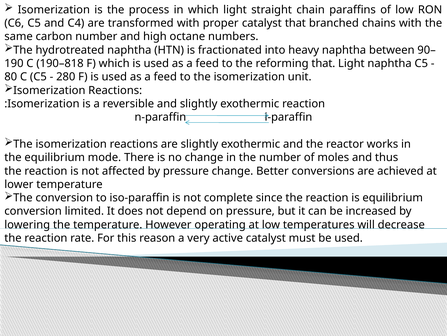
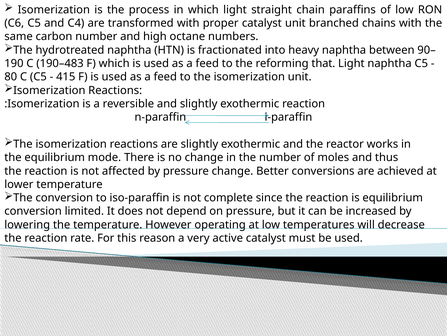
catalyst that: that -> unit
190–818: 190–818 -> 190–483
280: 280 -> 415
